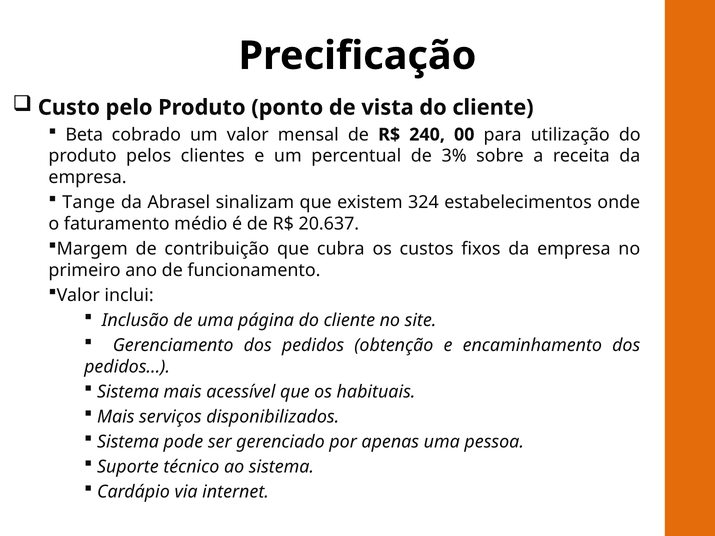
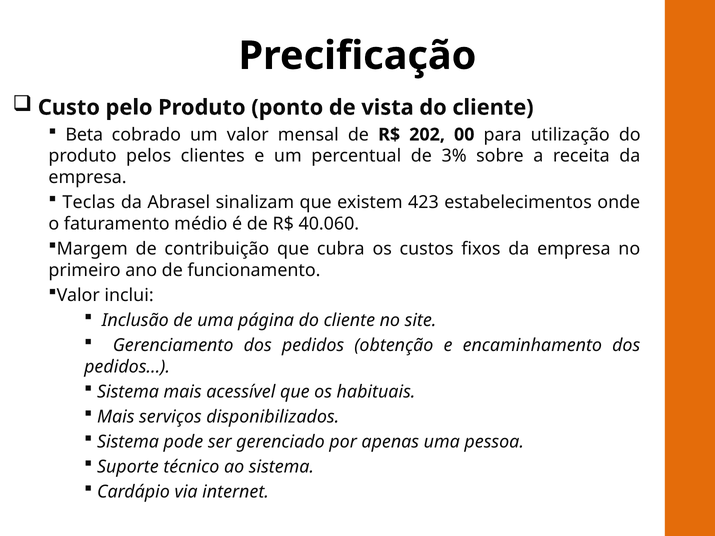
240: 240 -> 202
Tange: Tange -> Teclas
324: 324 -> 423
20.637: 20.637 -> 40.060
